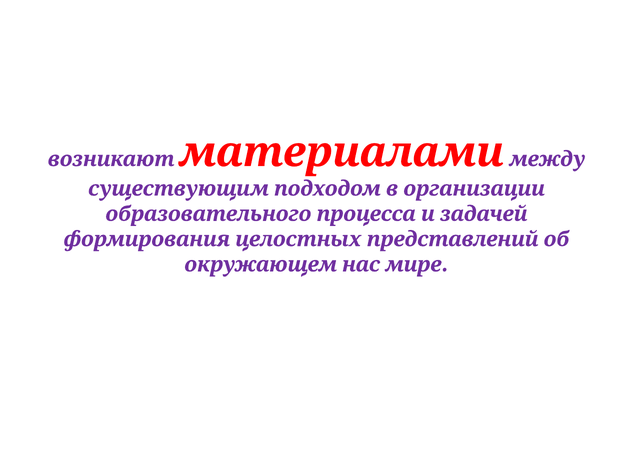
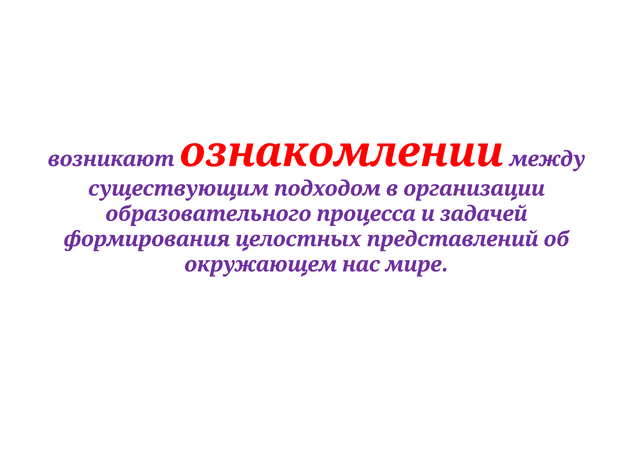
материалами: материалами -> ознакомлении
